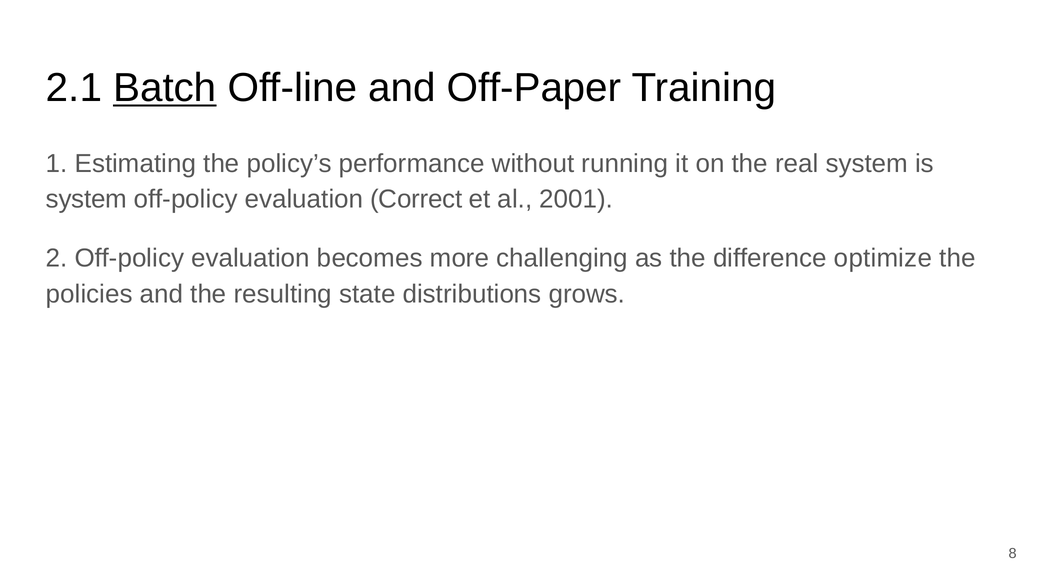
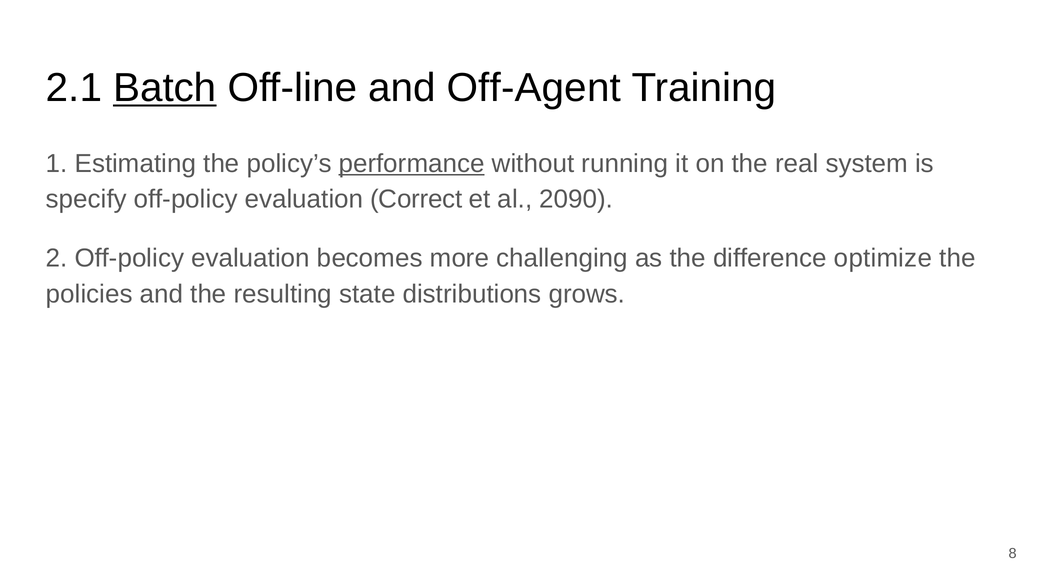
Off-Paper: Off-Paper -> Off-Agent
performance underline: none -> present
system at (86, 200): system -> specify
2001: 2001 -> 2090
